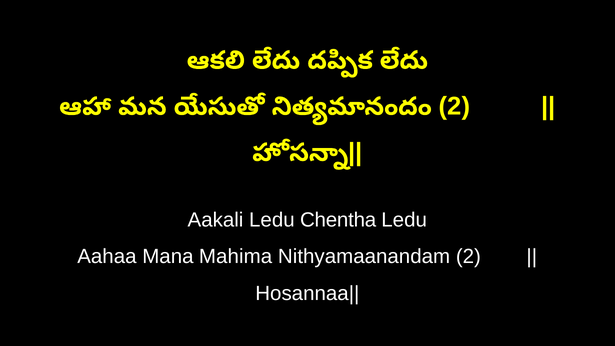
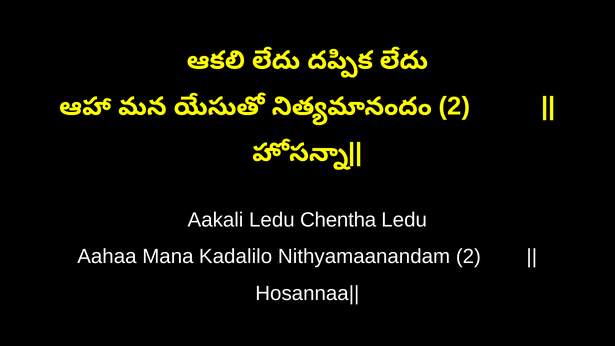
Mahima: Mahima -> Kadalilo
